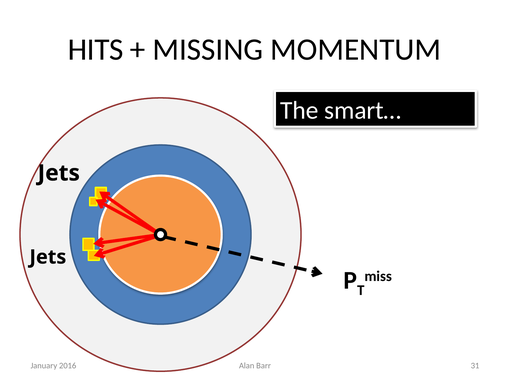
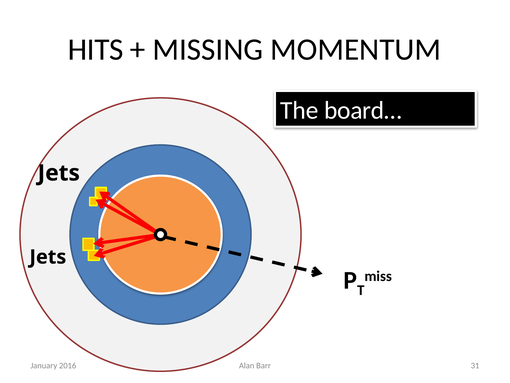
smart…: smart… -> board…
